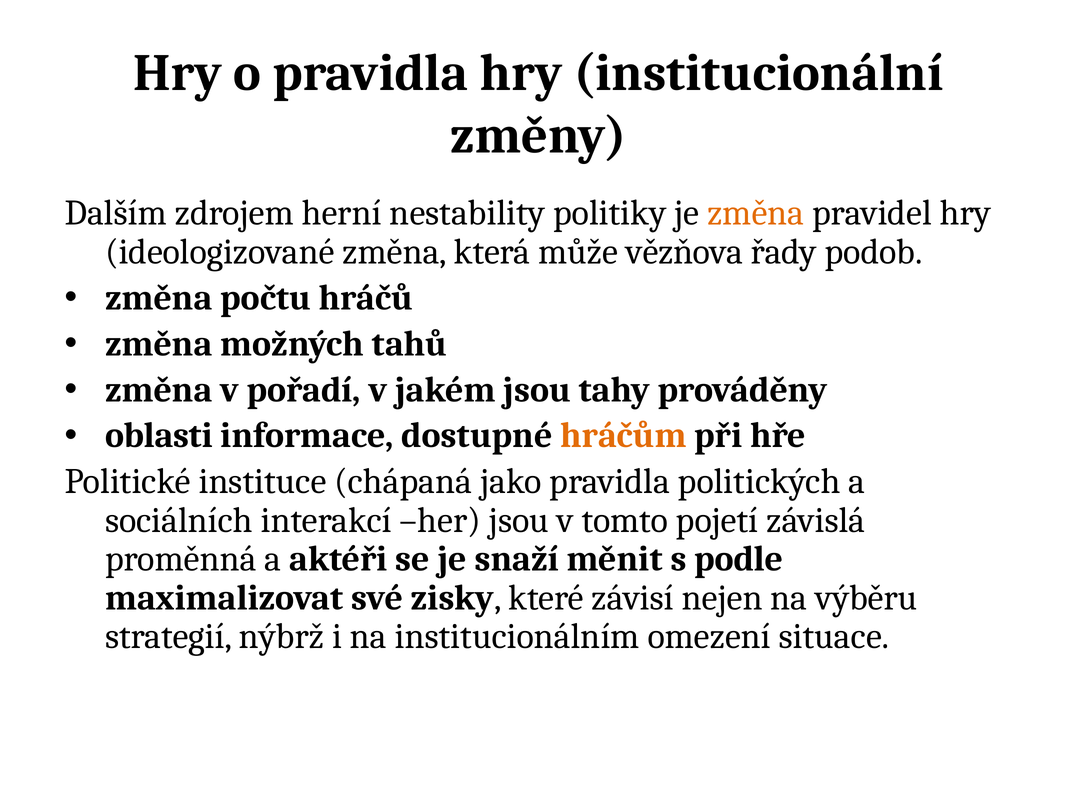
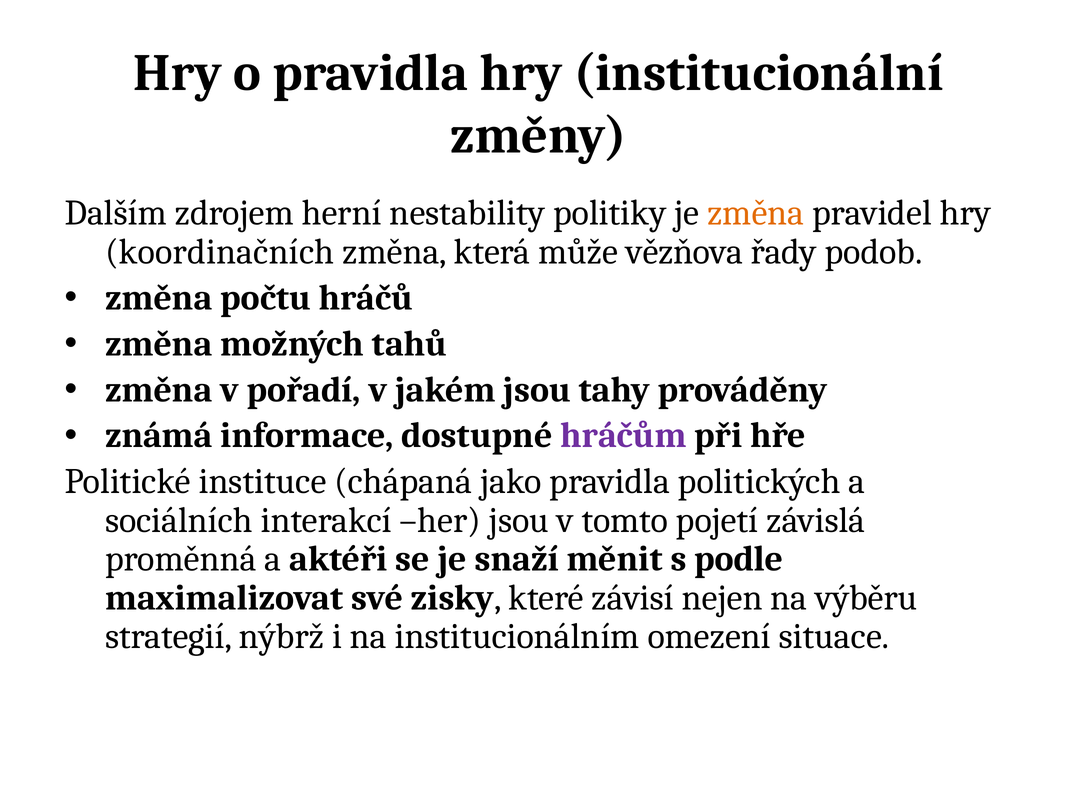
ideologizované: ideologizované -> koordinačních
oblasti: oblasti -> známá
hráčům colour: orange -> purple
